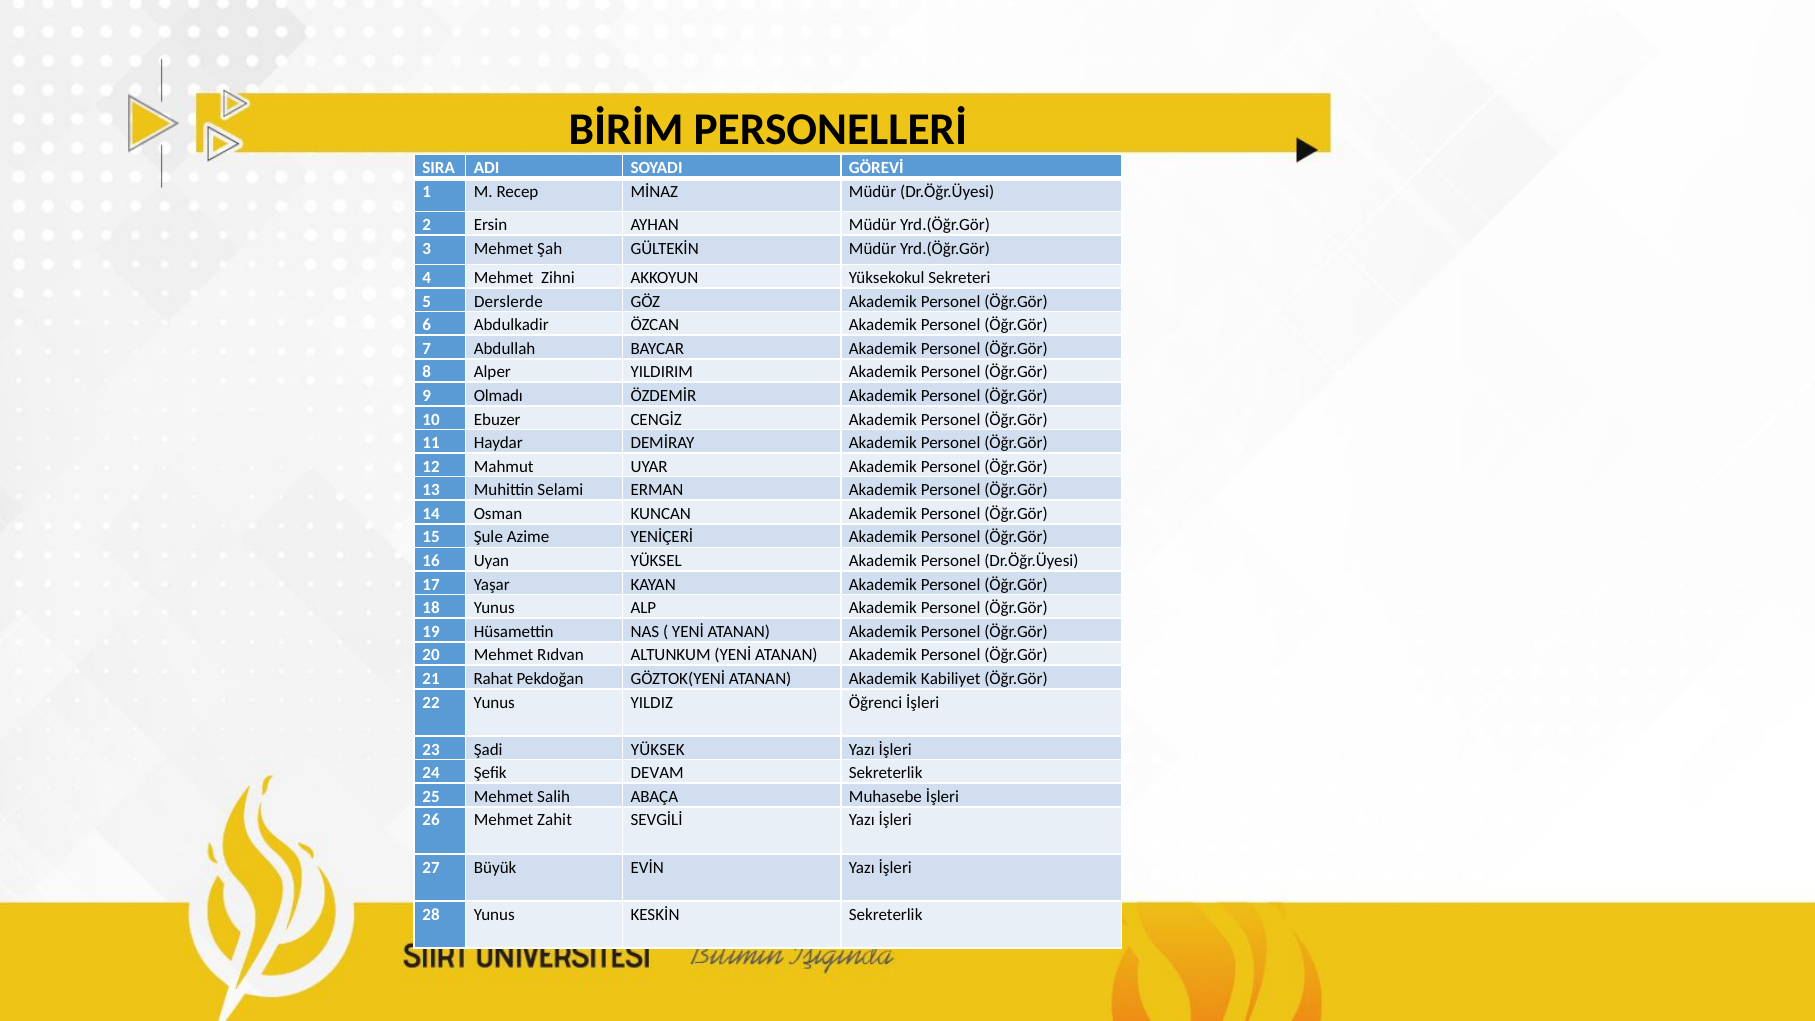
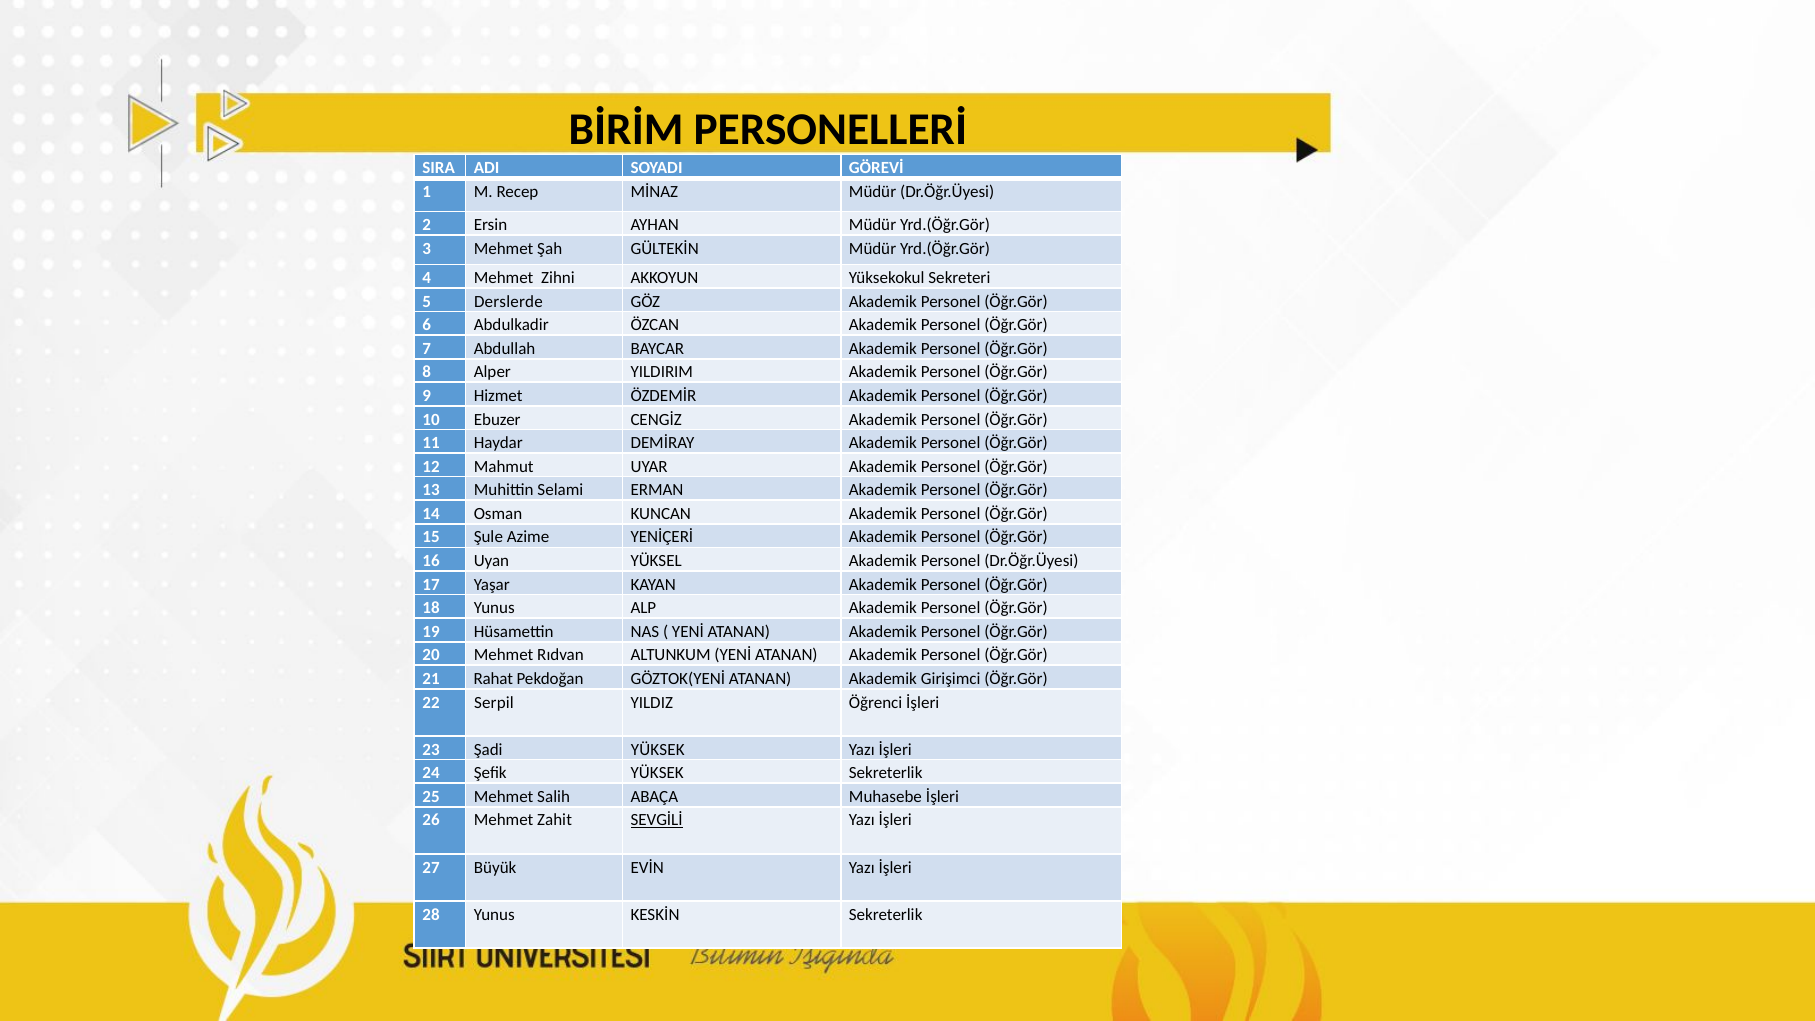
Olmadı: Olmadı -> Hizmet
Kabiliyet: Kabiliyet -> Girişimci
22 Yunus: Yunus -> Serpil
Şefik DEVAM: DEVAM -> YÜKSEK
SEVGİLİ underline: none -> present
